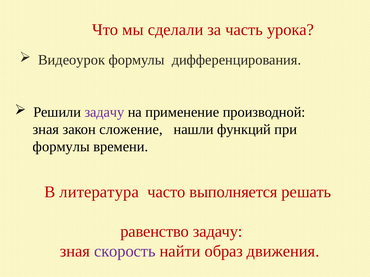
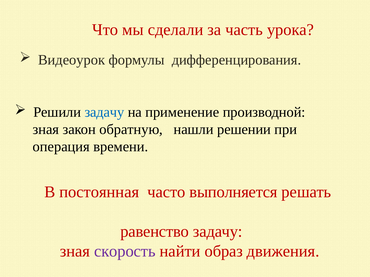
задачу at (104, 112) colour: purple -> blue
сложение: сложение -> обратную
функций: функций -> решении
формулы at (61, 147): формулы -> операция
литература: литература -> постоянная
